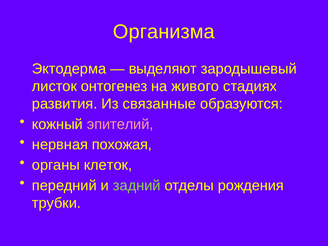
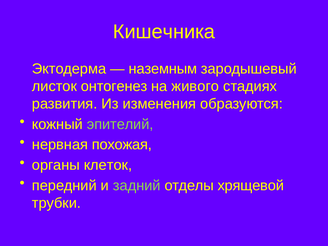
Организма: Организма -> Кишечника
выделяют: выделяют -> наземным
связанные: связанные -> изменения
эпителий colour: pink -> light green
рождения: рождения -> хрящевой
